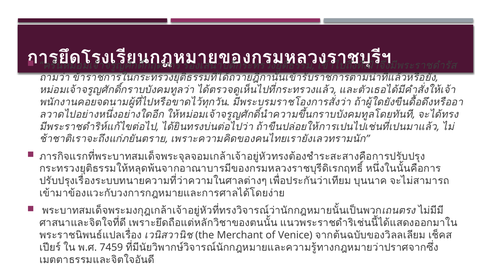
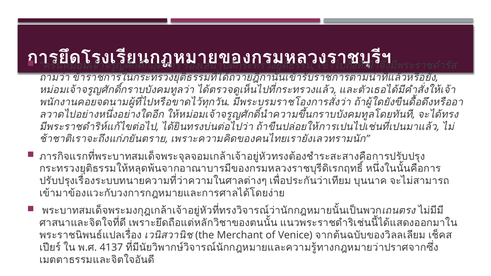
7459: 7459 -> 4137
